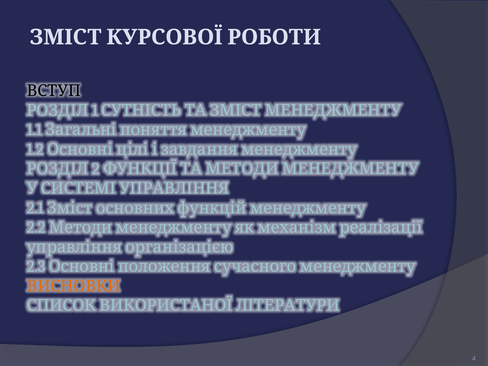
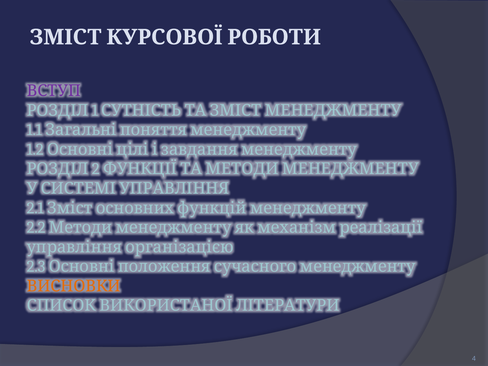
ВСТУП colour: black -> purple
